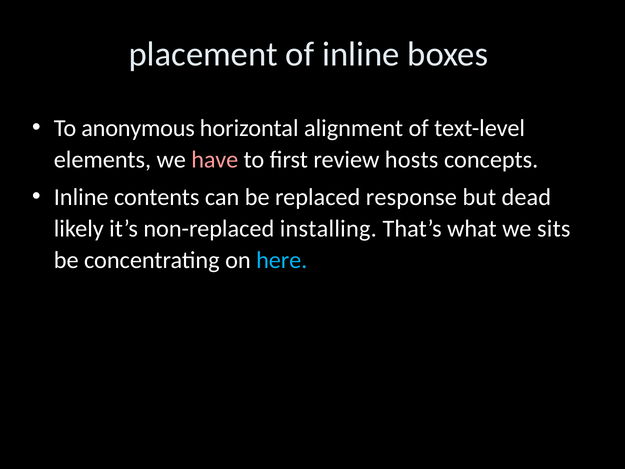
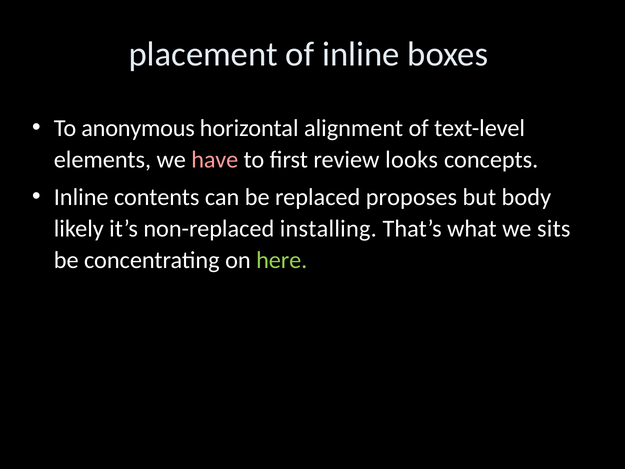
hosts: hosts -> looks
response: response -> proposes
dead: dead -> body
here colour: light blue -> light green
